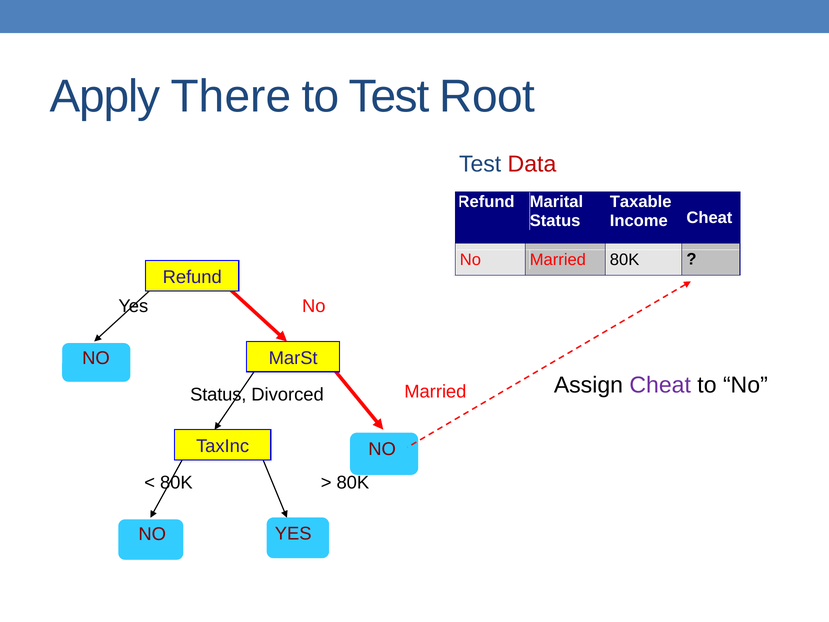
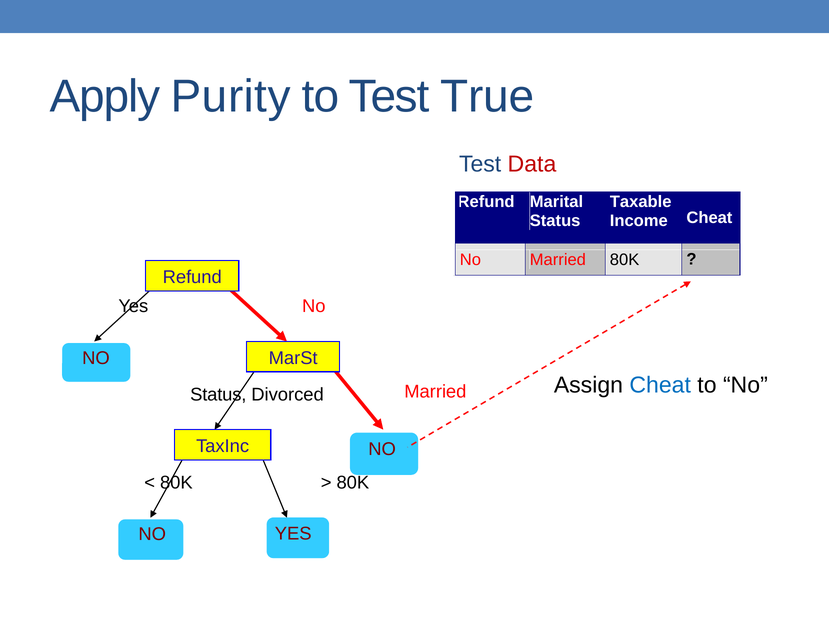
There: There -> Purity
Root: Root -> True
Cheat at (660, 385) colour: purple -> blue
